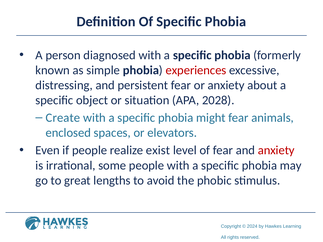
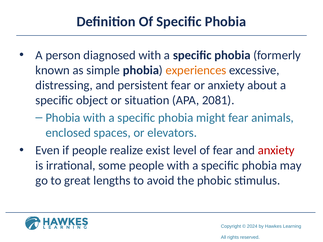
experiences colour: red -> orange
2028: 2028 -> 2081
Create at (63, 118): Create -> Phobia
